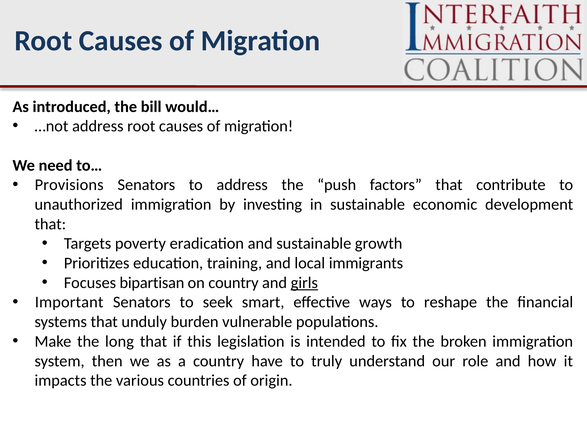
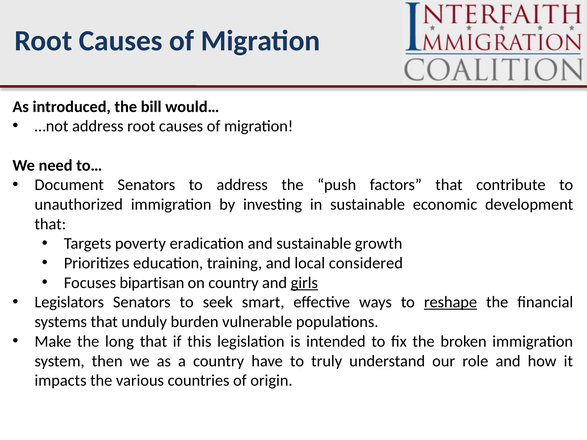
Provisions: Provisions -> Document
immigrants: immigrants -> considered
Important: Important -> Legislators
reshape underline: none -> present
